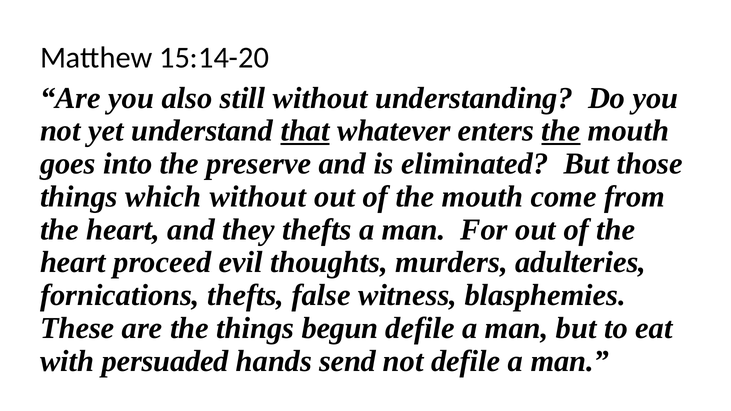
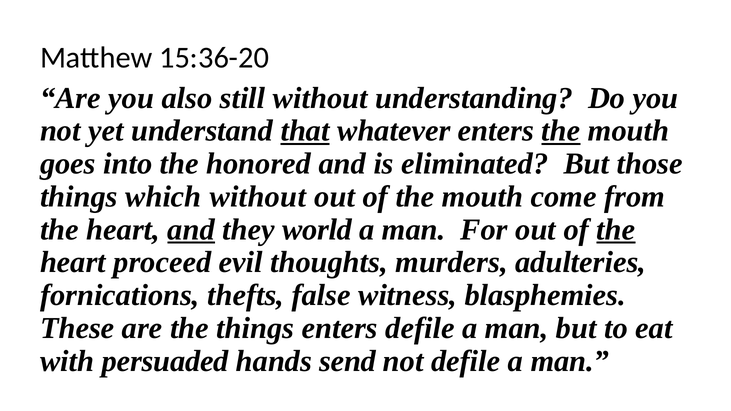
15:14-20: 15:14-20 -> 15:36-20
preserve: preserve -> honored
and at (191, 230) underline: none -> present
they thefts: thefts -> world
the at (616, 230) underline: none -> present
things begun: begun -> enters
